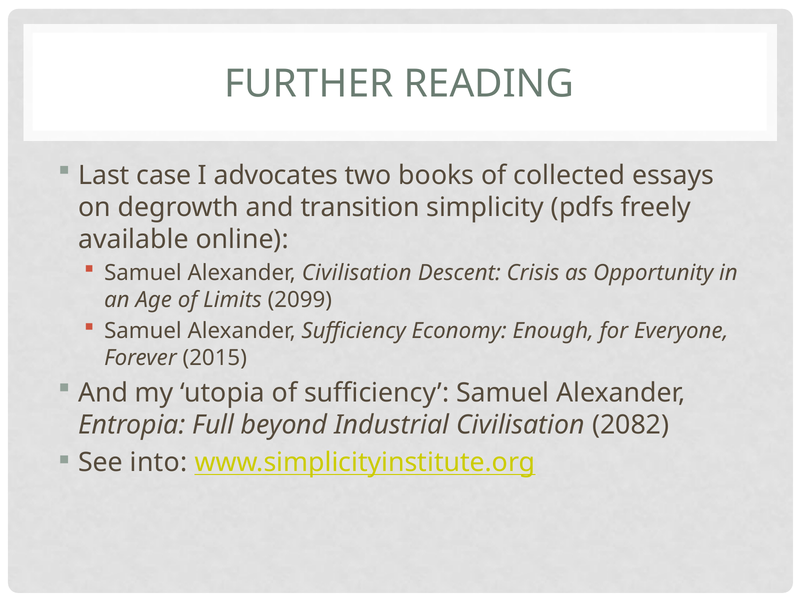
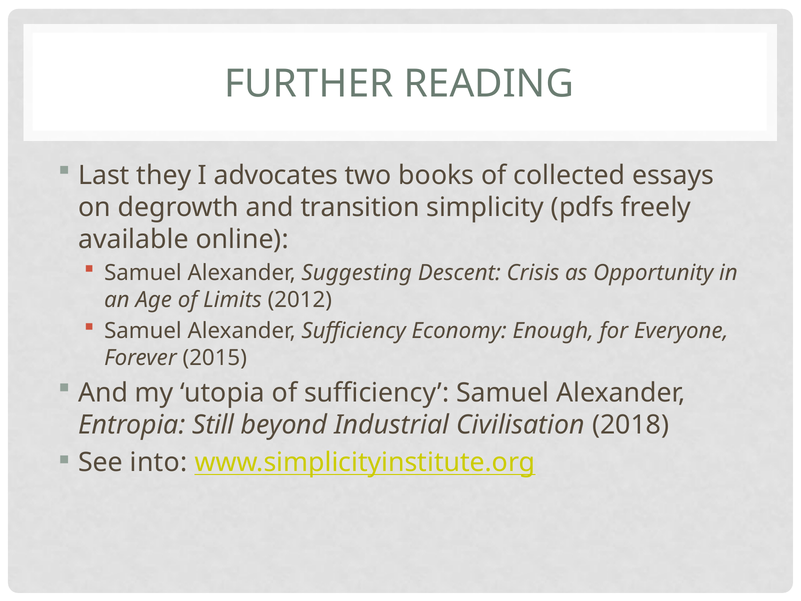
case: case -> they
Alexander Civilisation: Civilisation -> Suggesting
2099: 2099 -> 2012
Full: Full -> Still
2082: 2082 -> 2018
